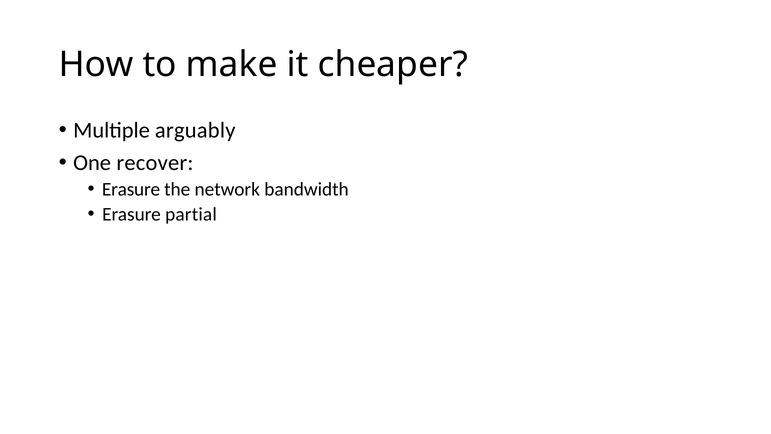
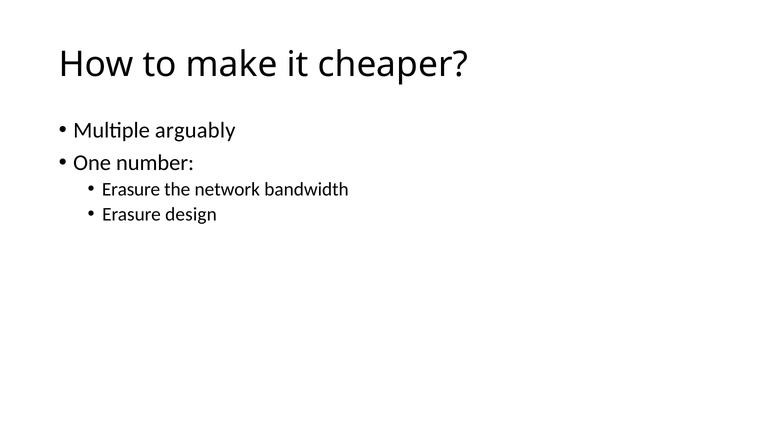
recover: recover -> number
partial: partial -> design
